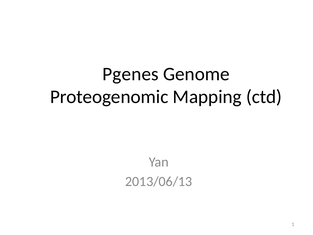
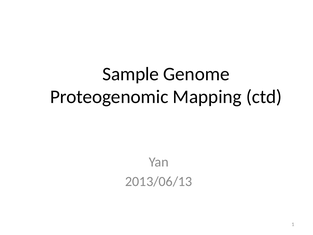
Pgenes: Pgenes -> Sample
